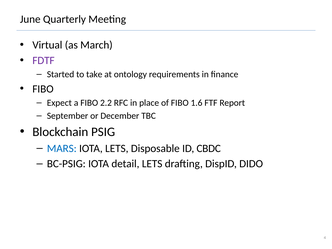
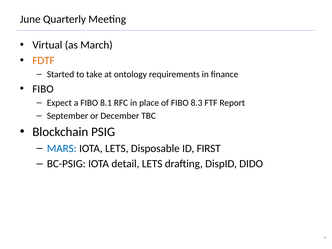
FDTF colour: purple -> orange
2.2: 2.2 -> 8.1
1.6: 1.6 -> 8.3
CBDC: CBDC -> FIRST
